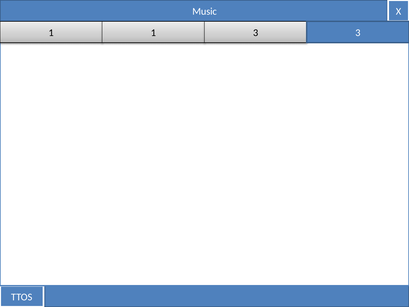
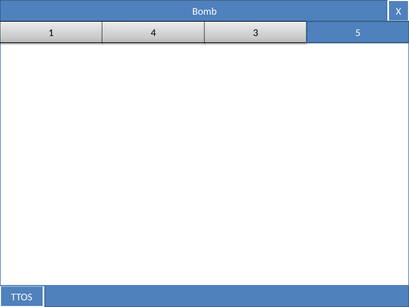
Music: Music -> Bomb
1 1: 1 -> 4
3 3: 3 -> 5
